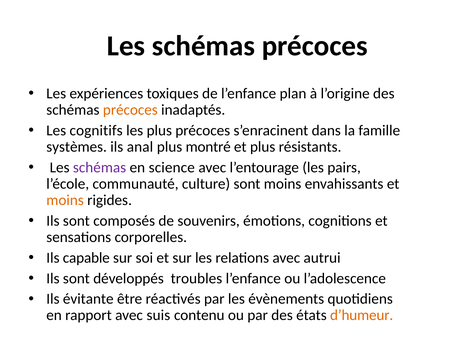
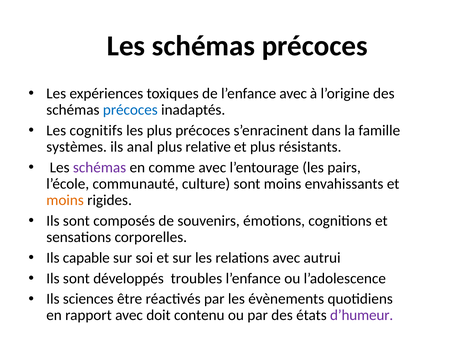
l’enfance plan: plan -> avec
précoces at (130, 110) colour: orange -> blue
montré: montré -> relative
science: science -> comme
évitante: évitante -> sciences
suis: suis -> doit
d’humeur colour: orange -> purple
